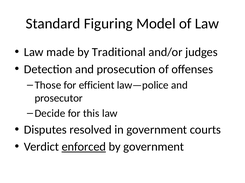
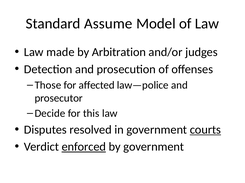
Figuring: Figuring -> Assume
Traditional: Traditional -> Arbitration
efficient: efficient -> affected
courts underline: none -> present
